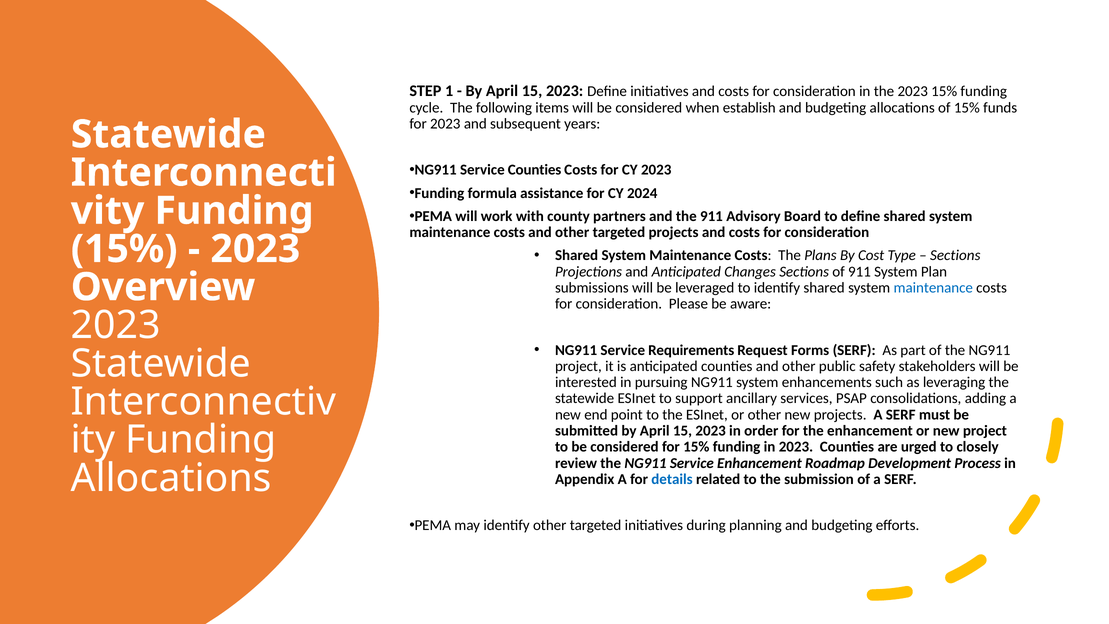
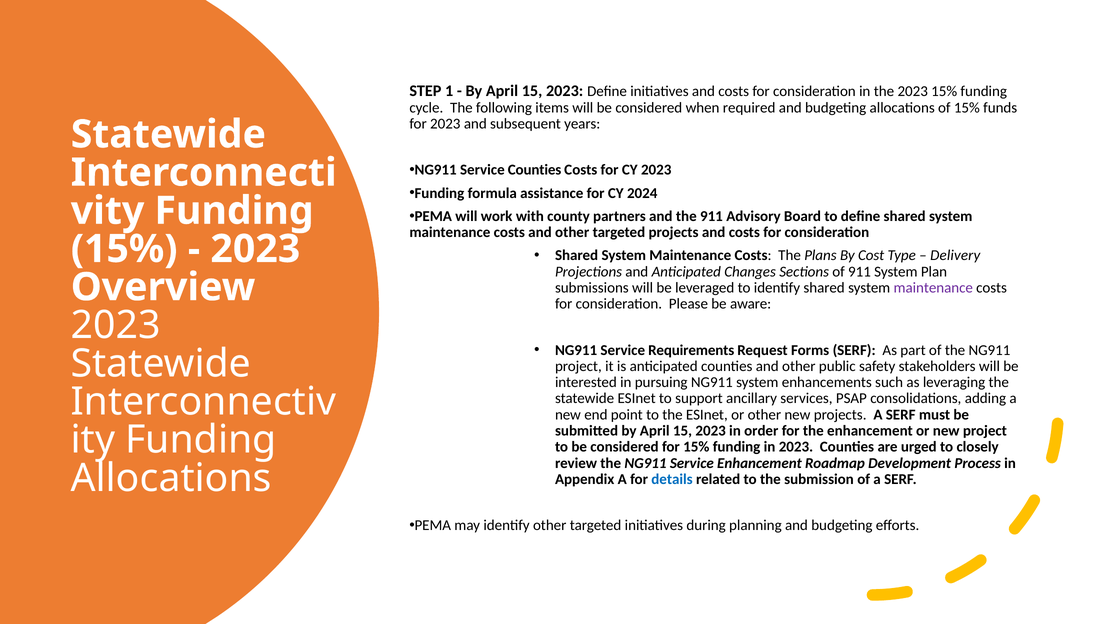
establish: establish -> required
Sections at (955, 255): Sections -> Delivery
maintenance at (933, 288) colour: blue -> purple
